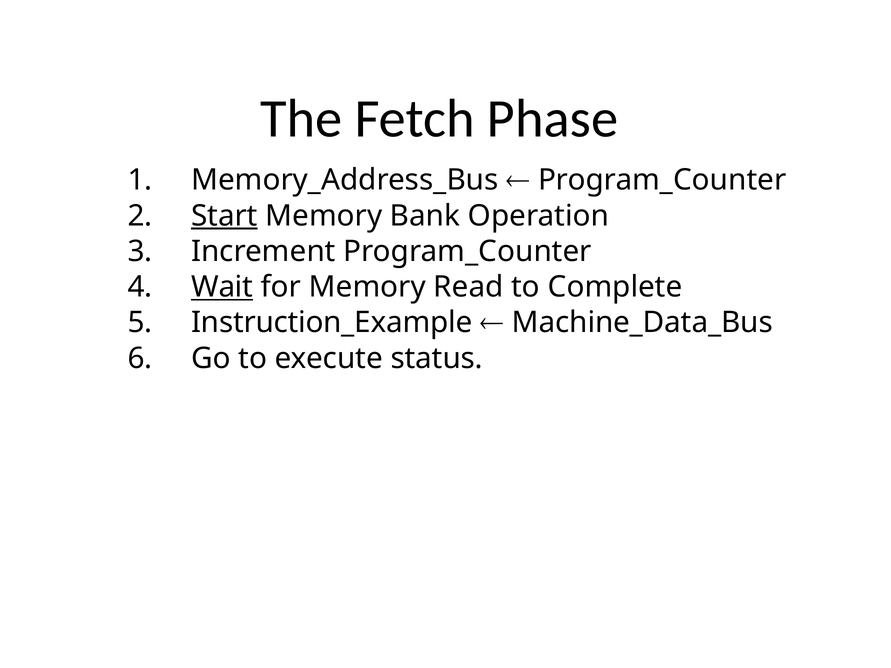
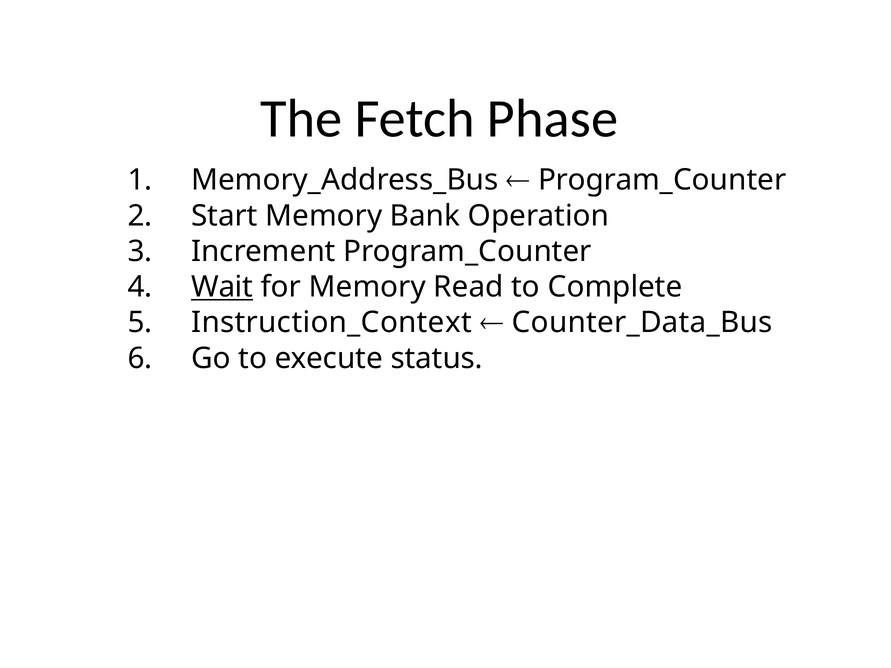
Start underline: present -> none
Instruction_Example: Instruction_Example -> Instruction_Context
Machine_Data_Bus: Machine_Data_Bus -> Counter_Data_Bus
